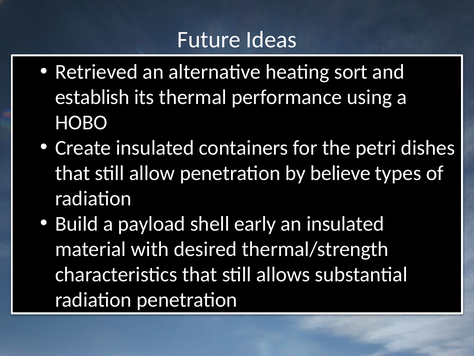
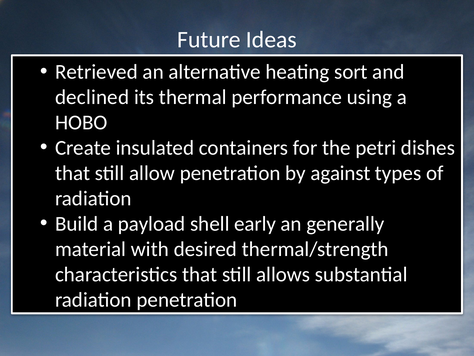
establish: establish -> declined
believe: believe -> against
an insulated: insulated -> generally
